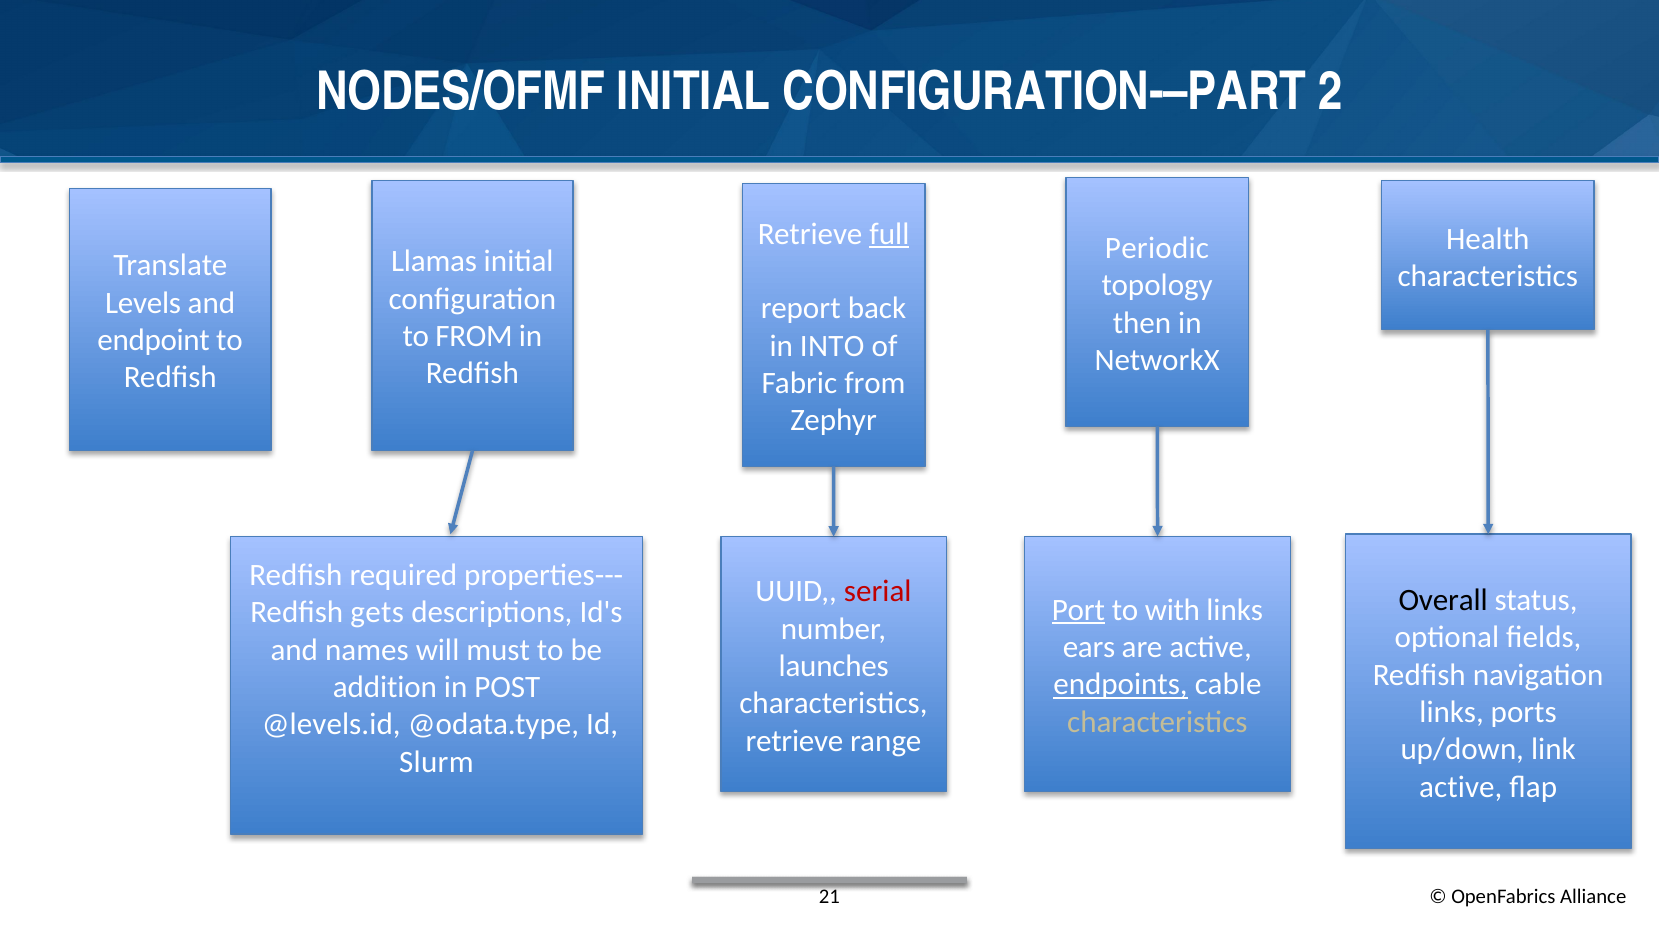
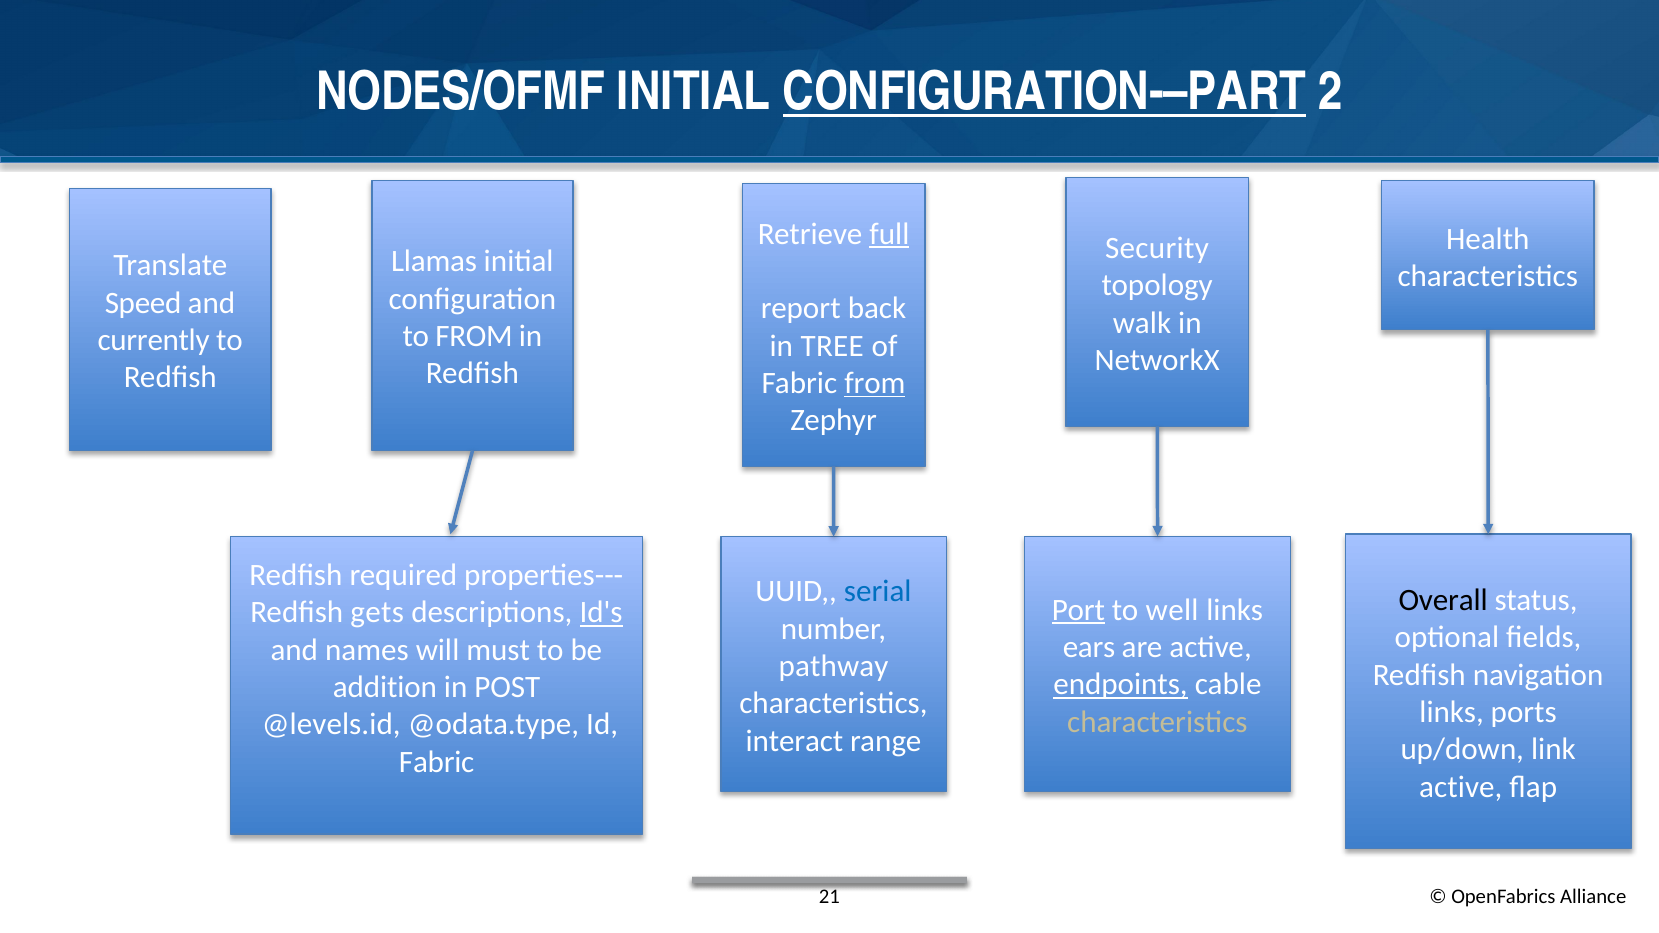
CONFIGURATION-–PART underline: none -> present
Periodic: Periodic -> Security
Levels: Levels -> Speed
then: then -> walk
endpoint: endpoint -> currently
INTO: INTO -> TREE
from at (875, 383) underline: none -> present
serial colour: red -> blue
with: with -> well
Id's underline: none -> present
launches: launches -> pathway
retrieve at (794, 741): retrieve -> interact
Slurm at (436, 762): Slurm -> Fabric
